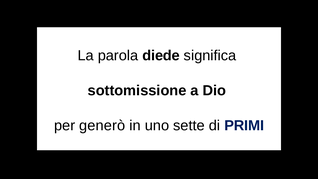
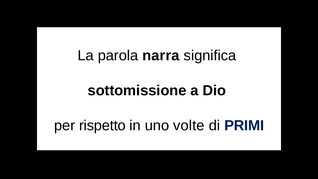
diede: diede -> narra
generò: generò -> rispetto
sette: sette -> volte
